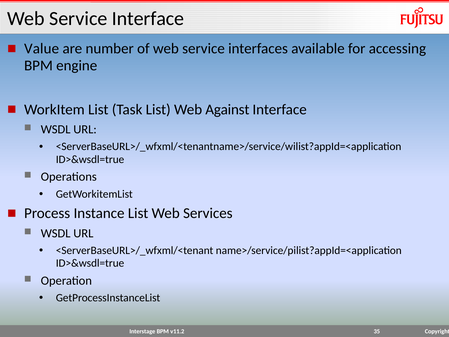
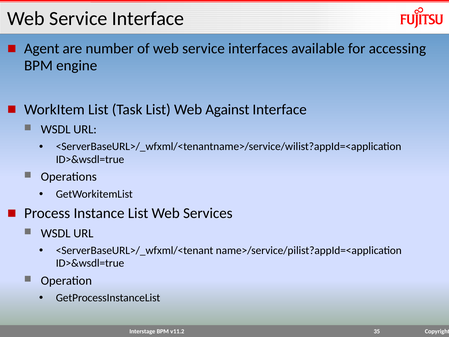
Value: Value -> Agent
